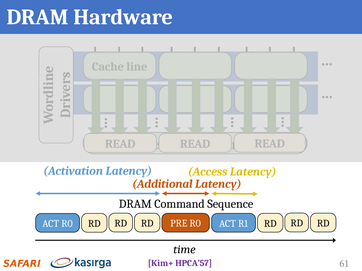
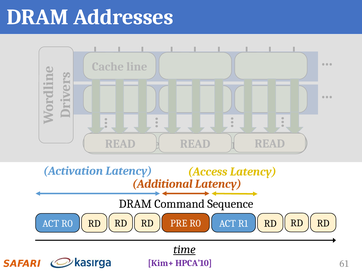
Hardware: Hardware -> Addresses
time underline: none -> present
HPCA’57: HPCA’57 -> HPCA’10
